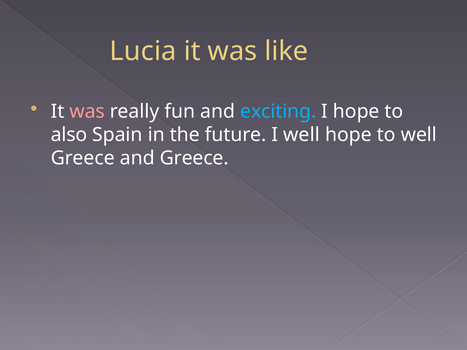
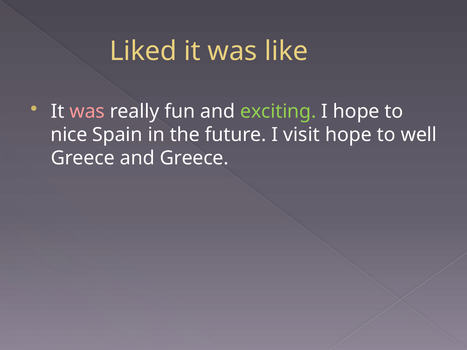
Lucia: Lucia -> Liked
exciting colour: light blue -> light green
also: also -> nice
I well: well -> visit
